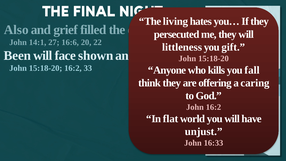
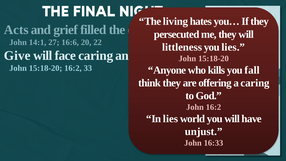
Also: Also -> Acts
you gift: gift -> lies
Been: Been -> Give
face shown: shown -> caring
In flat: flat -> lies
